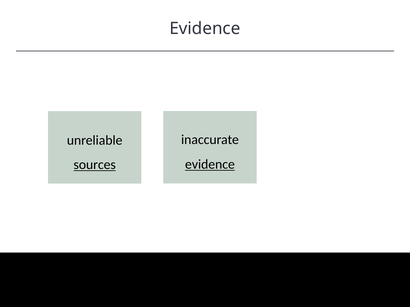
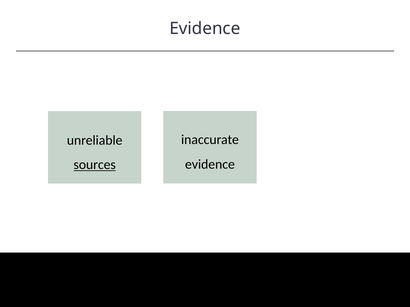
evidence at (210, 165) underline: present -> none
